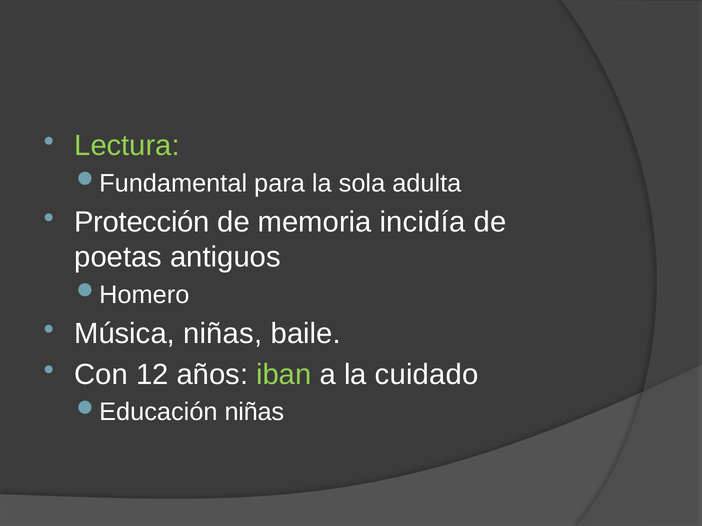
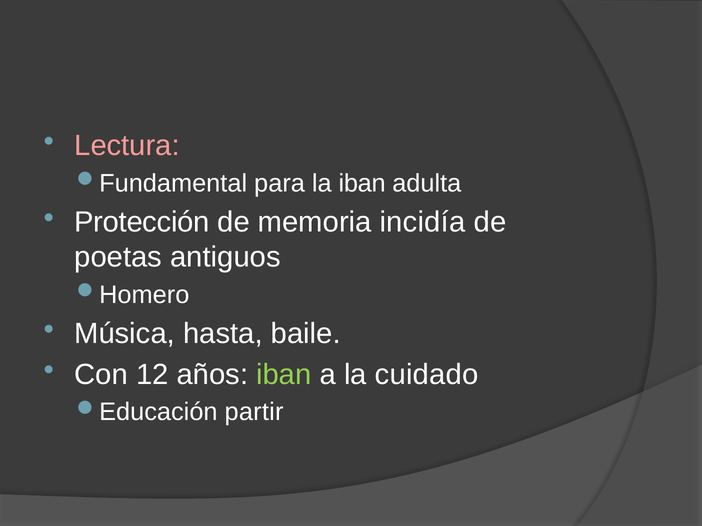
Lectura colour: light green -> pink
la sola: sola -> iban
Música niñas: niñas -> hasta
niñas at (254, 412): niñas -> partir
